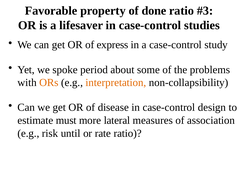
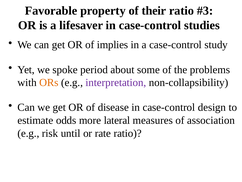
done: done -> their
express: express -> implies
interpretation colour: orange -> purple
must: must -> odds
